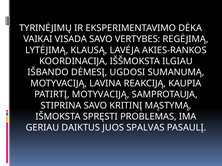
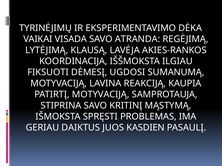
VERTYBES: VERTYBES -> ATRANDA
IŠBANDO: IŠBANDO -> FIKSUOTI
SPALVAS: SPALVAS -> KASDIEN
